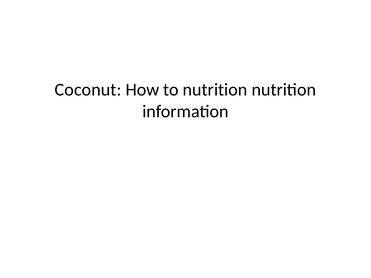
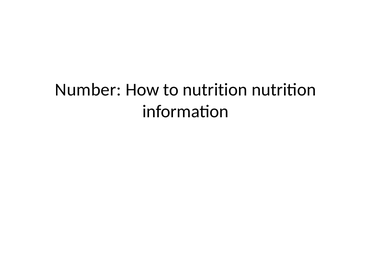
Coconut: Coconut -> Number
